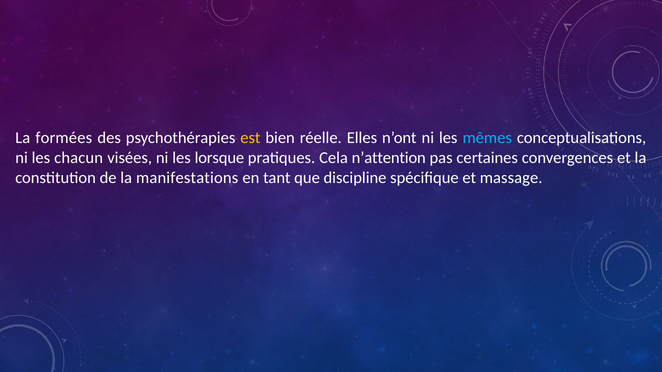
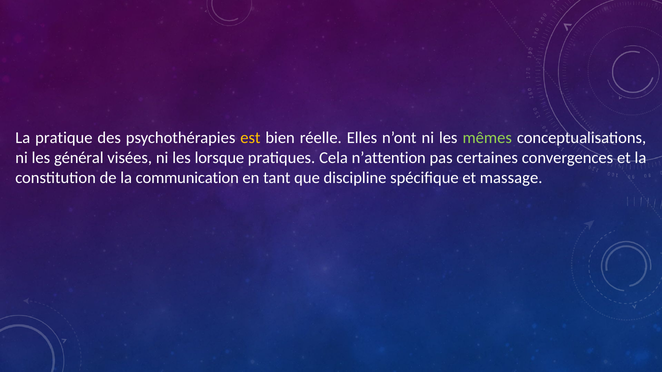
formées: formées -> pratique
mêmes colour: light blue -> light green
chacun: chacun -> général
manifestations: manifestations -> communication
